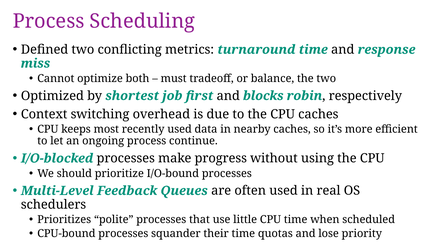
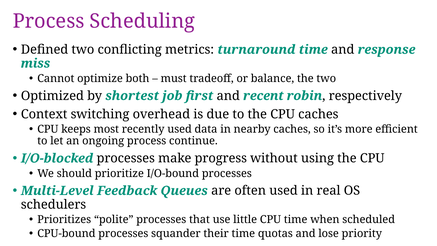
blocks: blocks -> recent
